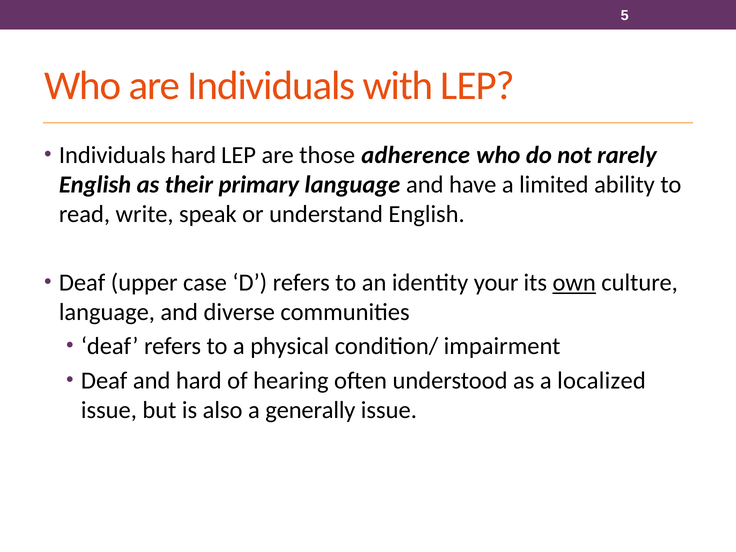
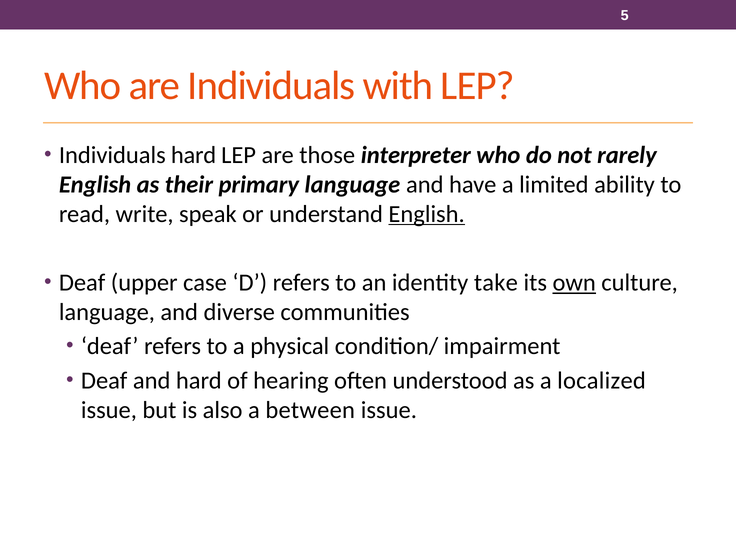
adherence: adherence -> interpreter
English at (427, 214) underline: none -> present
your: your -> take
generally: generally -> between
